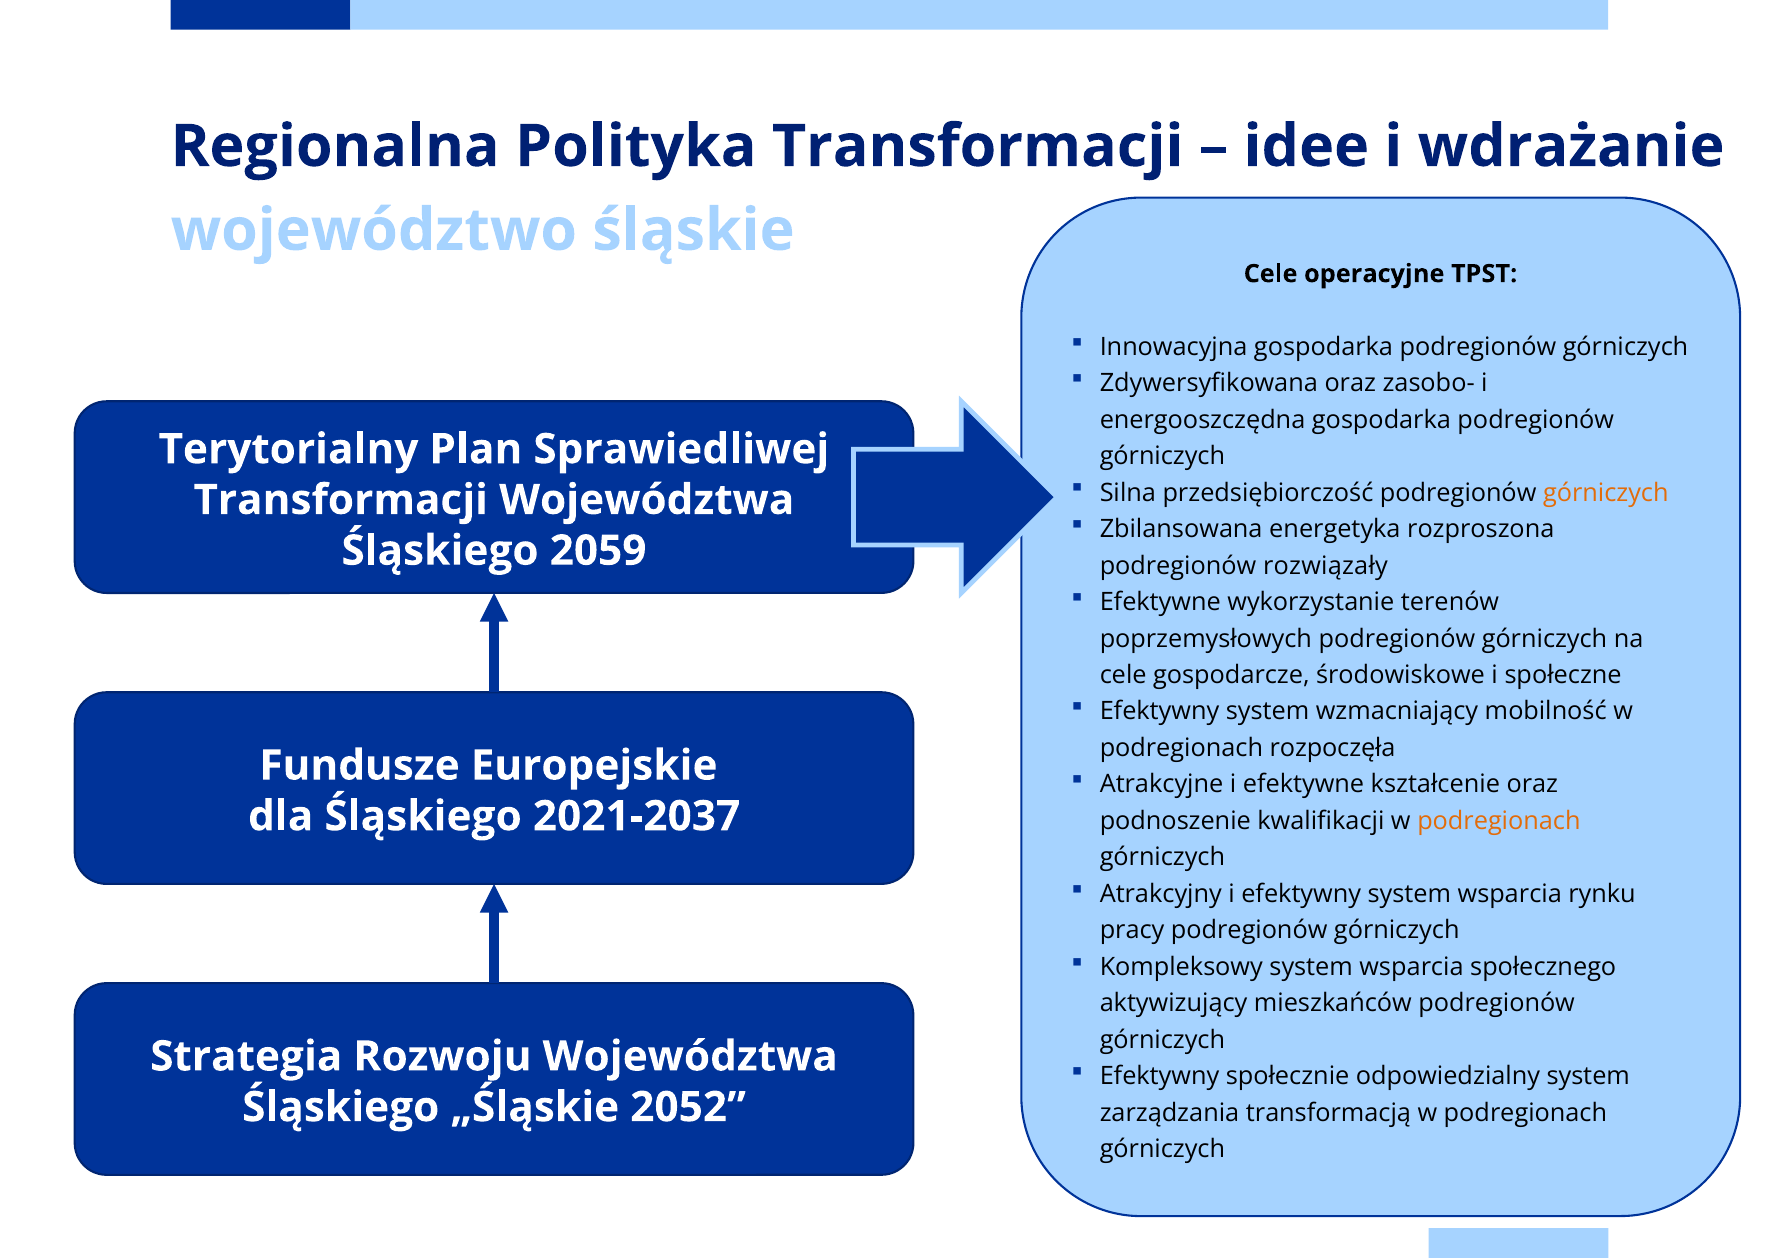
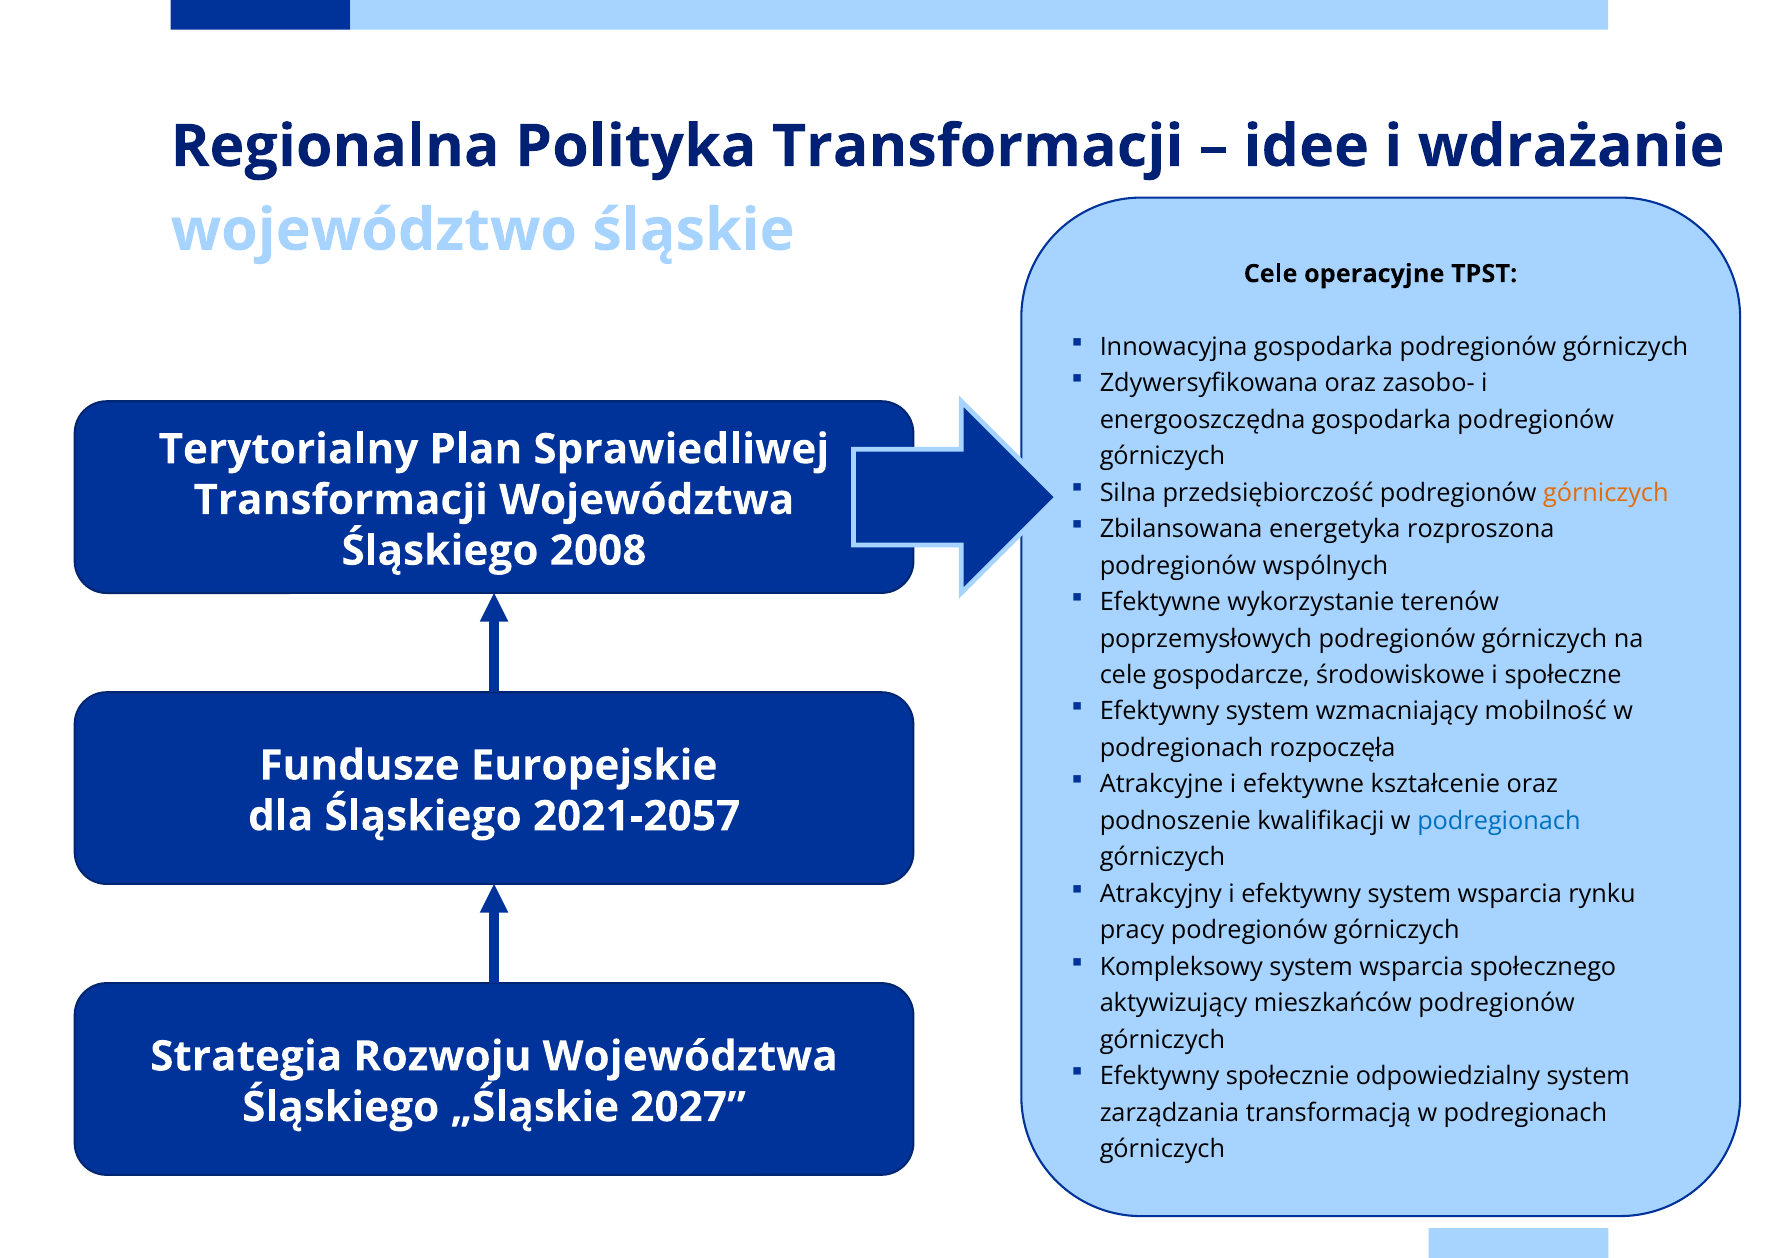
2059: 2059 -> 2008
rozwiązały: rozwiązały -> wspólnych
2021-2037: 2021-2037 -> 2021-2057
podregionach at (1499, 821) colour: orange -> blue
2052: 2052 -> 2027
